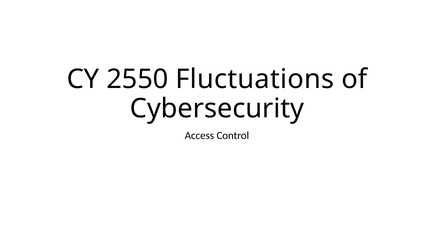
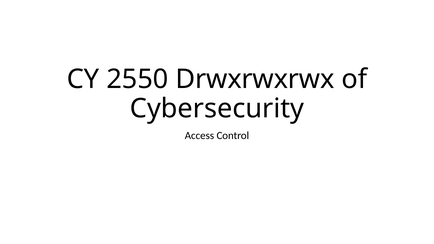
Fluctuations: Fluctuations -> Drwxrwxrwx
